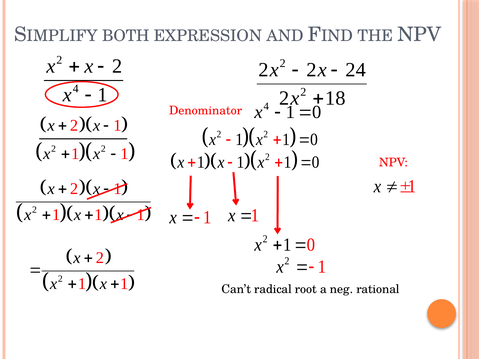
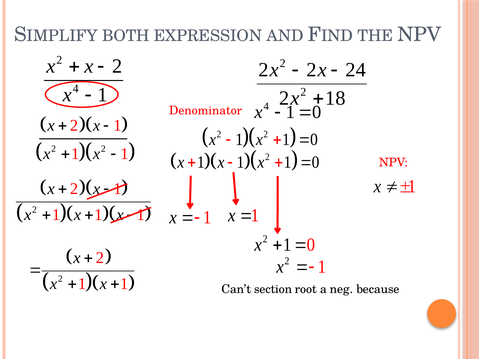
radical: radical -> section
rational: rational -> because
